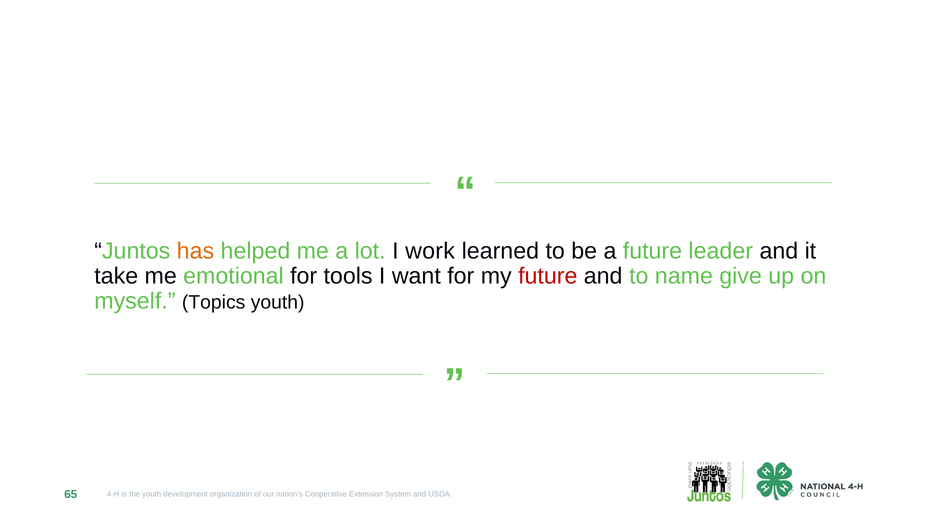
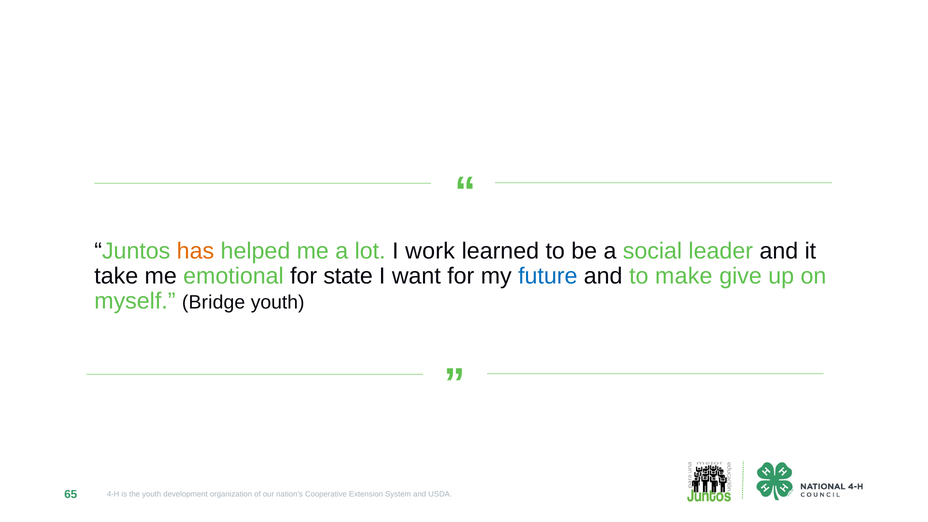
a future: future -> social
tools: tools -> state
future at (548, 276) colour: red -> blue
name: name -> make
Topics: Topics -> Bridge
